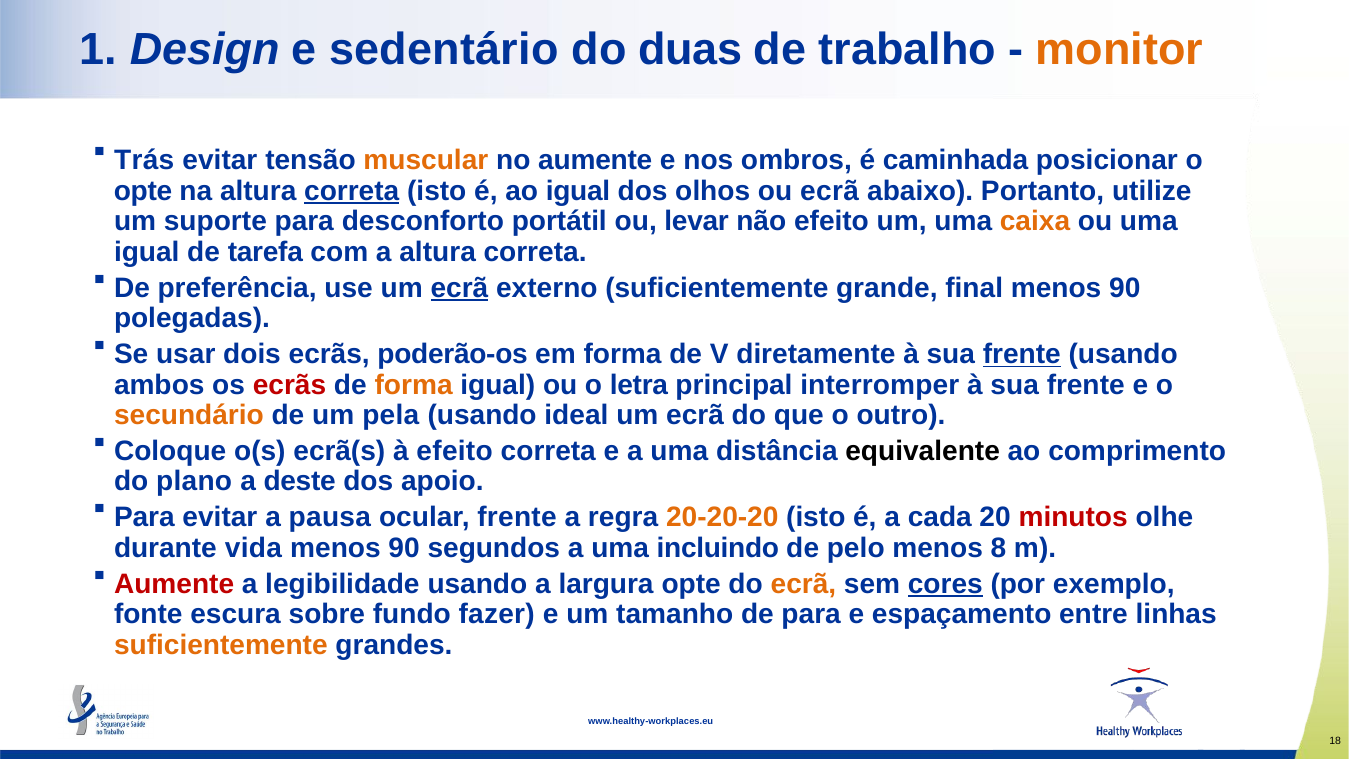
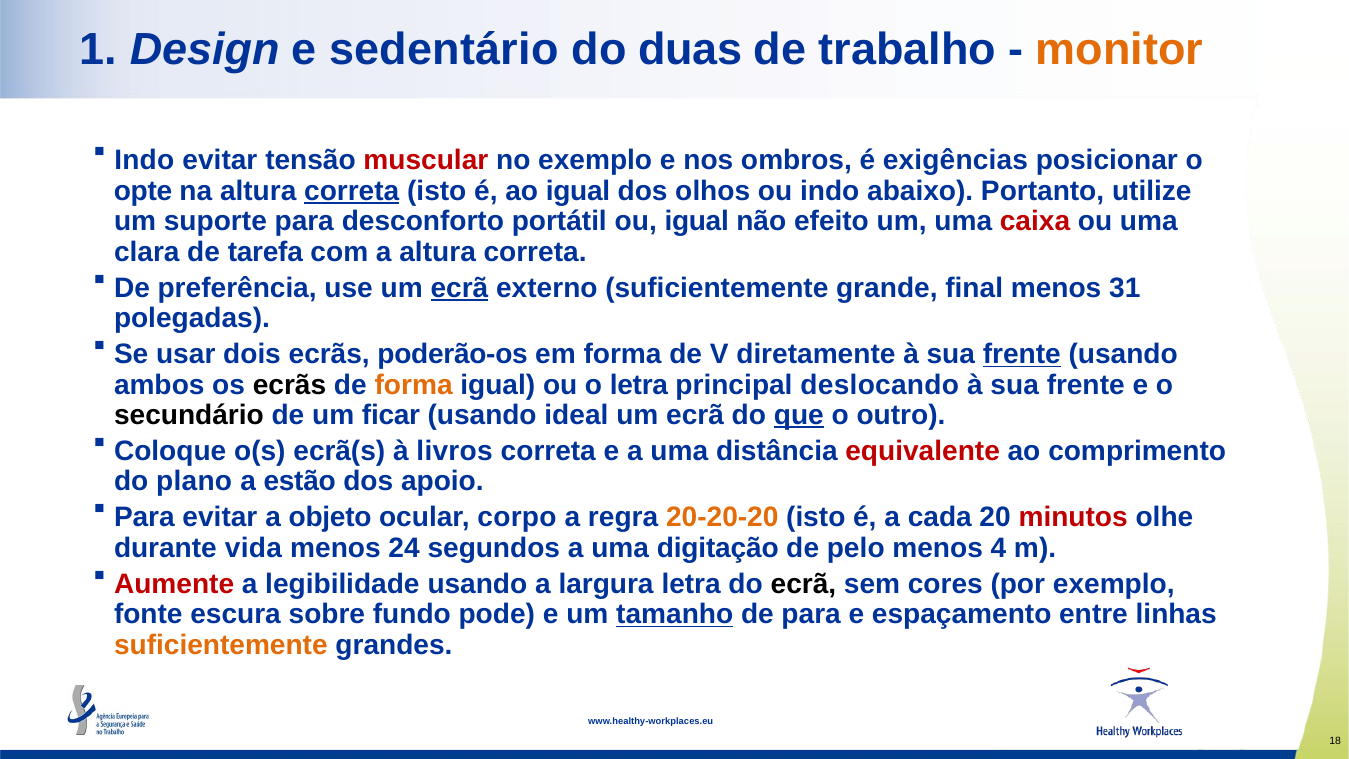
Trás at (144, 161): Trás -> Indo
muscular colour: orange -> red
no aumente: aumente -> exemplo
caminhada: caminhada -> exigências
ou ecrã: ecrã -> indo
ou levar: levar -> igual
caixa colour: orange -> red
igual at (147, 252): igual -> clara
90 at (1125, 288): 90 -> 31
ecrãs at (290, 385) colour: red -> black
interromper: interromper -> deslocando
secundário colour: orange -> black
pela: pela -> ficar
que underline: none -> present
à efeito: efeito -> livros
equivalente colour: black -> red
deste: deste -> estão
pausa: pausa -> objeto
ocular frente: frente -> corpo
90 at (404, 548): 90 -> 24
incluindo: incluindo -> digitação
8: 8 -> 4
largura opte: opte -> letra
ecrã at (803, 584) colour: orange -> black
cores underline: present -> none
fazer: fazer -> pode
tamanho underline: none -> present
